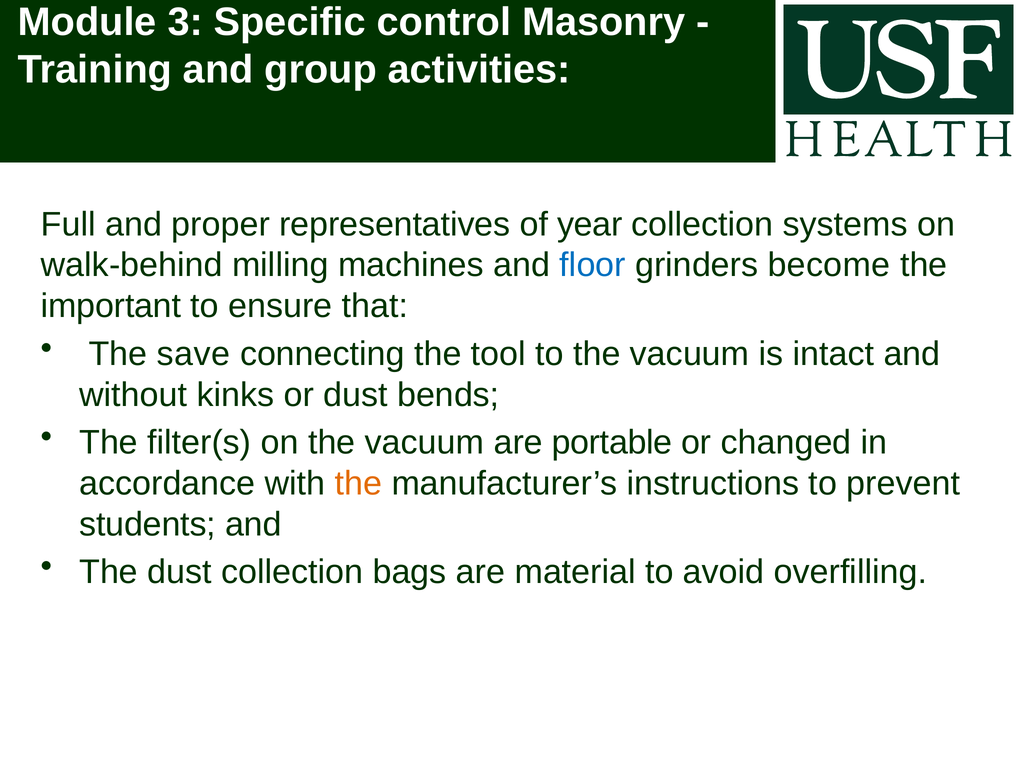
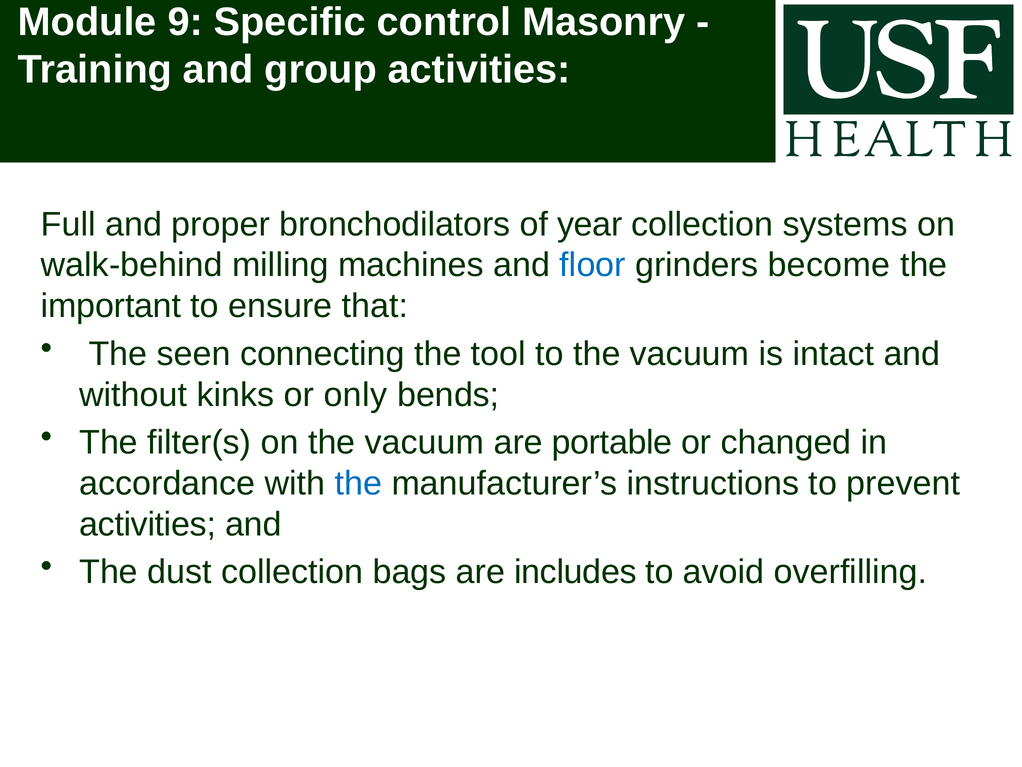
3: 3 -> 9
representatives: representatives -> bronchodilators
save: save -> seen
or dust: dust -> only
the at (358, 483) colour: orange -> blue
students at (148, 524): students -> activities
material: material -> includes
